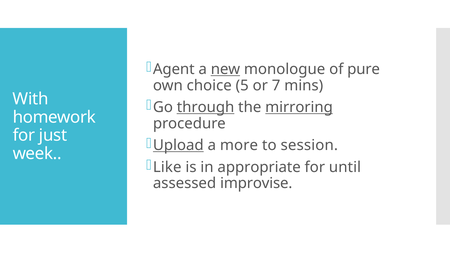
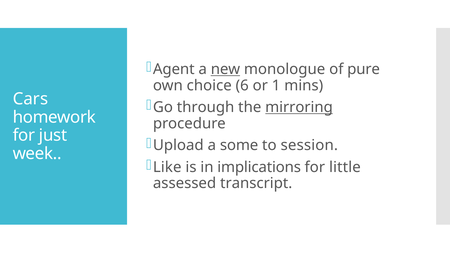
5: 5 -> 6
7: 7 -> 1
With: With -> Cars
through underline: present -> none
Upload underline: present -> none
more: more -> some
appropriate: appropriate -> implications
until: until -> little
improvise: improvise -> transcript
